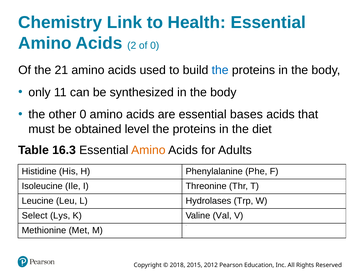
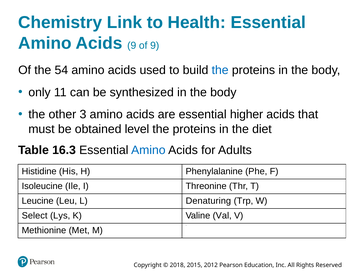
Acids 2: 2 -> 9
of 0: 0 -> 9
21: 21 -> 54
other 0: 0 -> 3
bases: bases -> higher
Amino at (148, 150) colour: orange -> blue
Hydrolases: Hydrolases -> Denaturing
